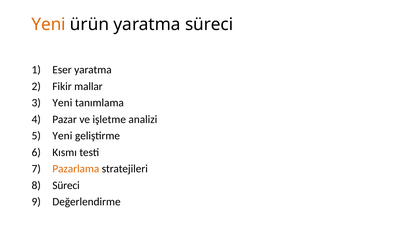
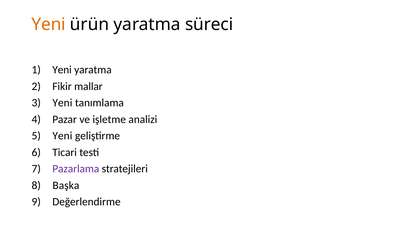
Eser at (62, 70): Eser -> Yeni
Kısmı: Kısmı -> Ticari
Pazarlama colour: orange -> purple
Süreci at (66, 185): Süreci -> Başka
